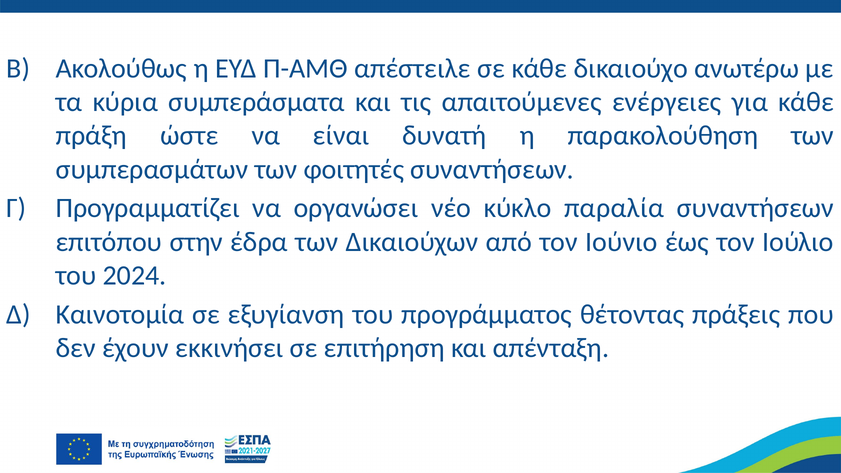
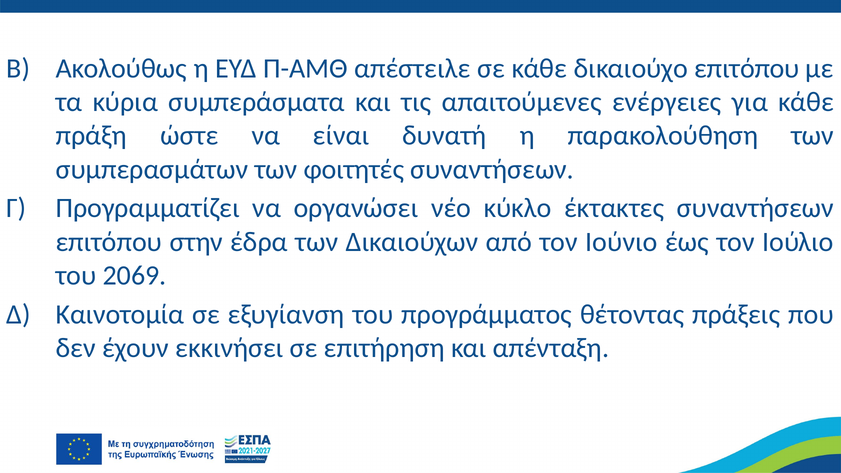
δικαιούχο ανωτέρω: ανωτέρω -> επιτόπου
παραλία: παραλία -> έκτακτες
2024: 2024 -> 2069
